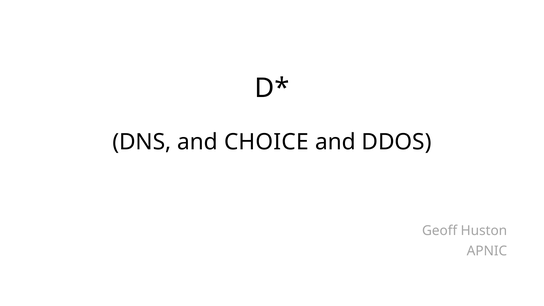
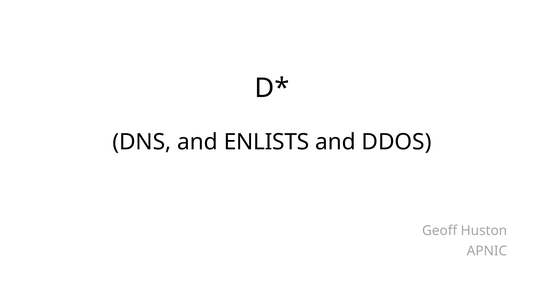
CHOICE: CHOICE -> ENLISTS
